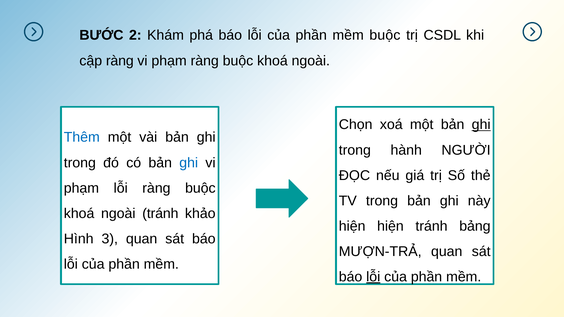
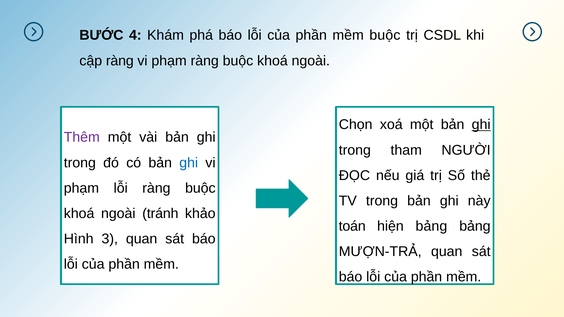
2: 2 -> 4
Thêm colour: blue -> purple
hành: hành -> tham
hiện at (352, 226): hiện -> toán
hiện tránh: tránh -> bảng
lỗi at (373, 277) underline: present -> none
